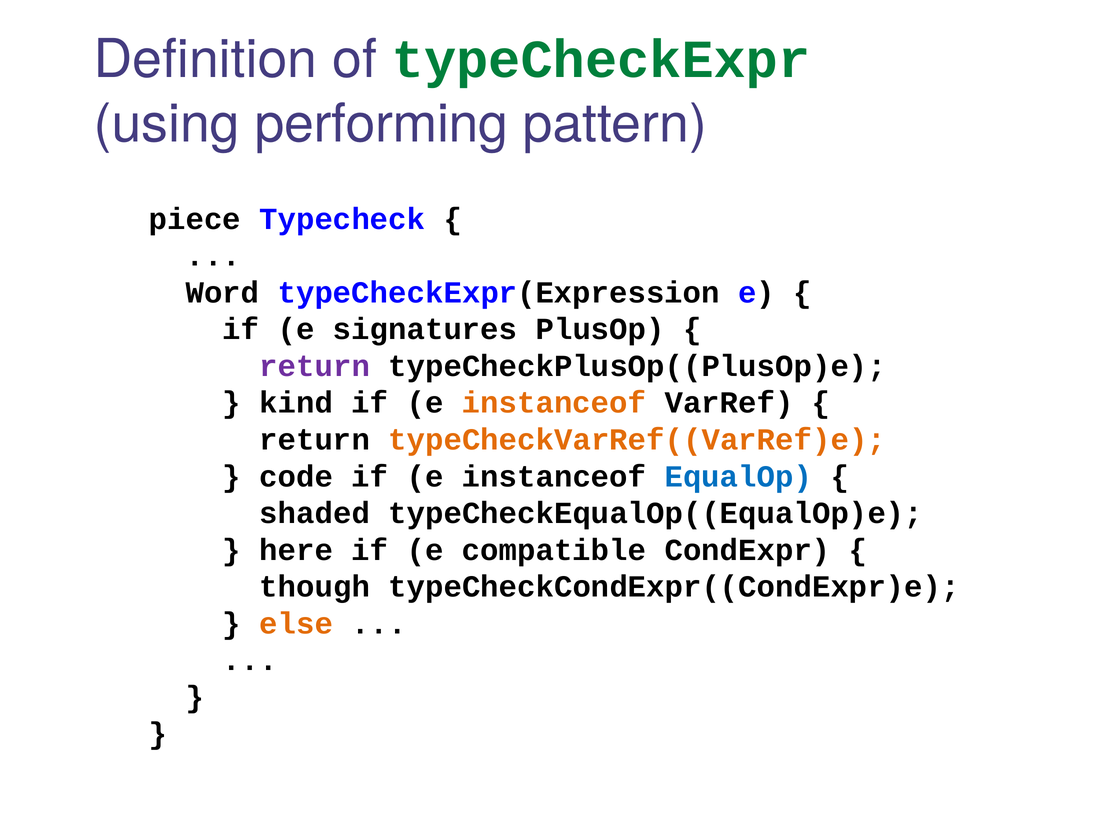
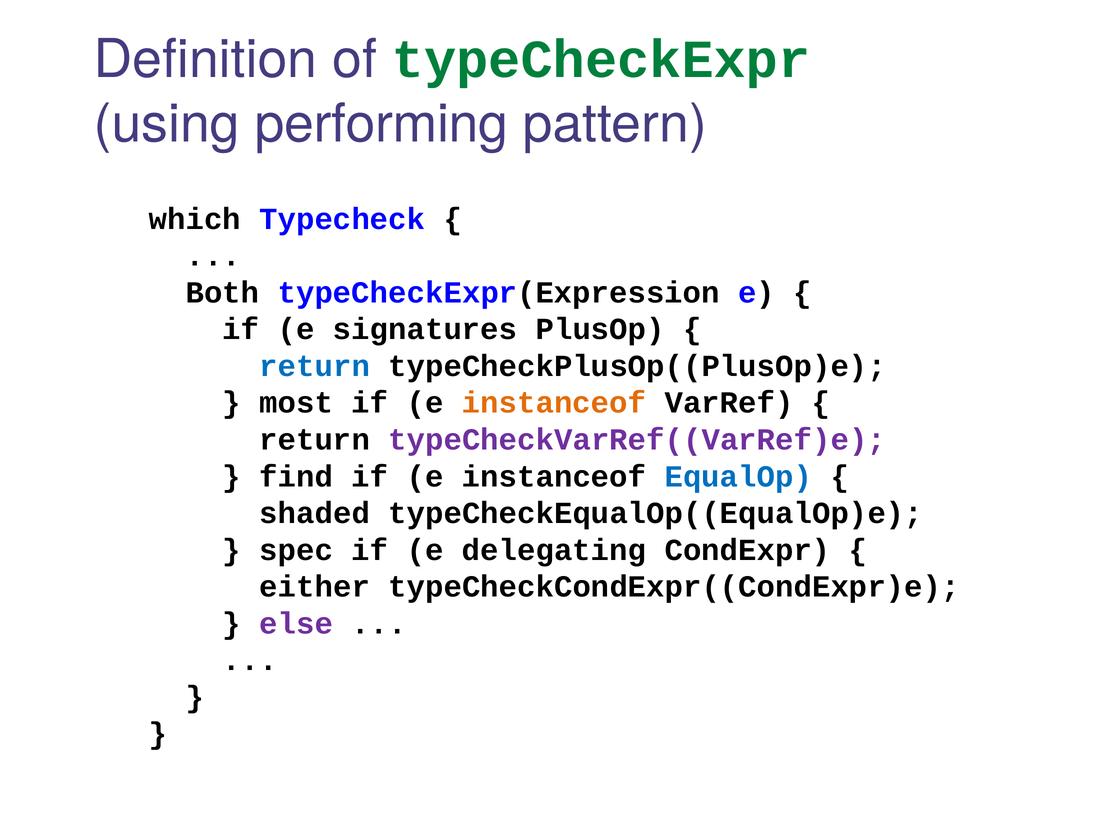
piece: piece -> which
Word: Word -> Both
return at (315, 366) colour: purple -> blue
kind: kind -> most
typeCheckVarRef((VarRef)e colour: orange -> purple
code: code -> find
here: here -> spec
compatible: compatible -> delegating
though: though -> either
else colour: orange -> purple
